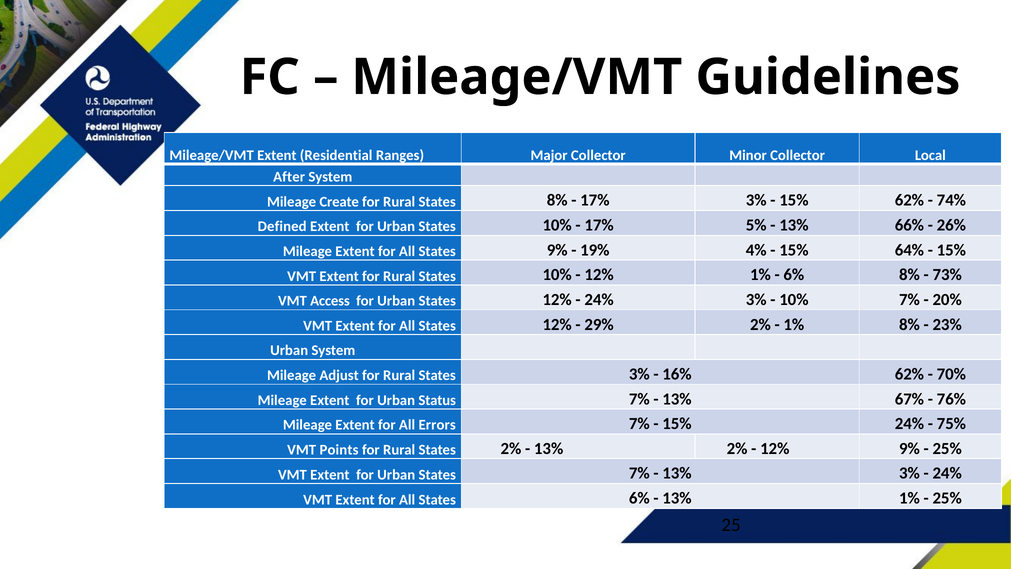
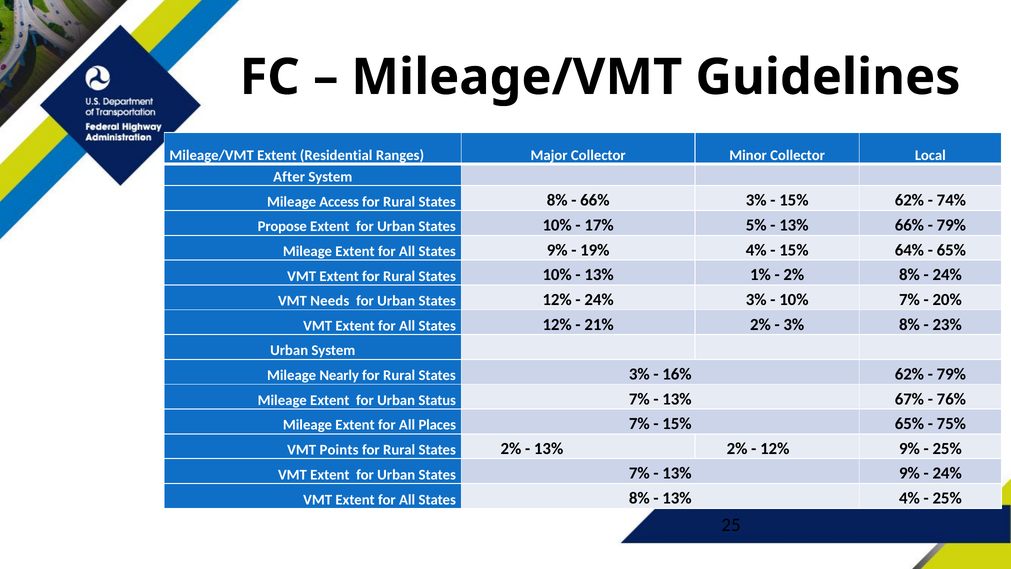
Create: Create -> Access
17% at (595, 200): 17% -> 66%
Defined: Defined -> Propose
26% at (951, 225): 26% -> 79%
15% at (951, 250): 15% -> 65%
12% at (599, 275): 12% -> 13%
6% at (794, 275): 6% -> 2%
73% at (947, 275): 73% -> 24%
Access: Access -> Needs
29%: 29% -> 21%
1% at (794, 324): 1% -> 3%
Adjust: Adjust -> Nearly
70% at (951, 374): 70% -> 79%
Errors: Errors -> Places
15% 24%: 24% -> 65%
13% 3%: 3% -> 9%
All States 6%: 6% -> 8%
13% 1%: 1% -> 4%
